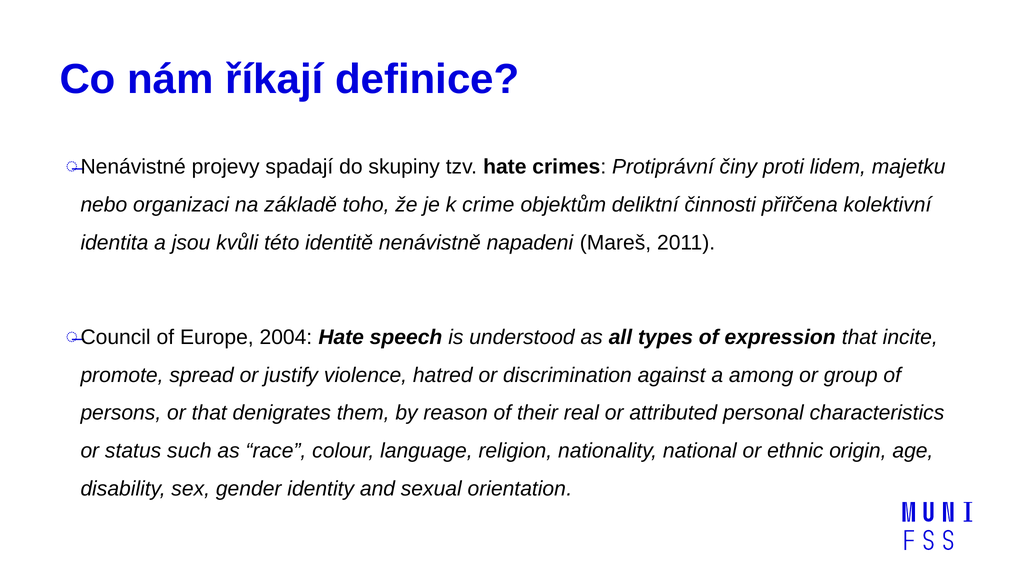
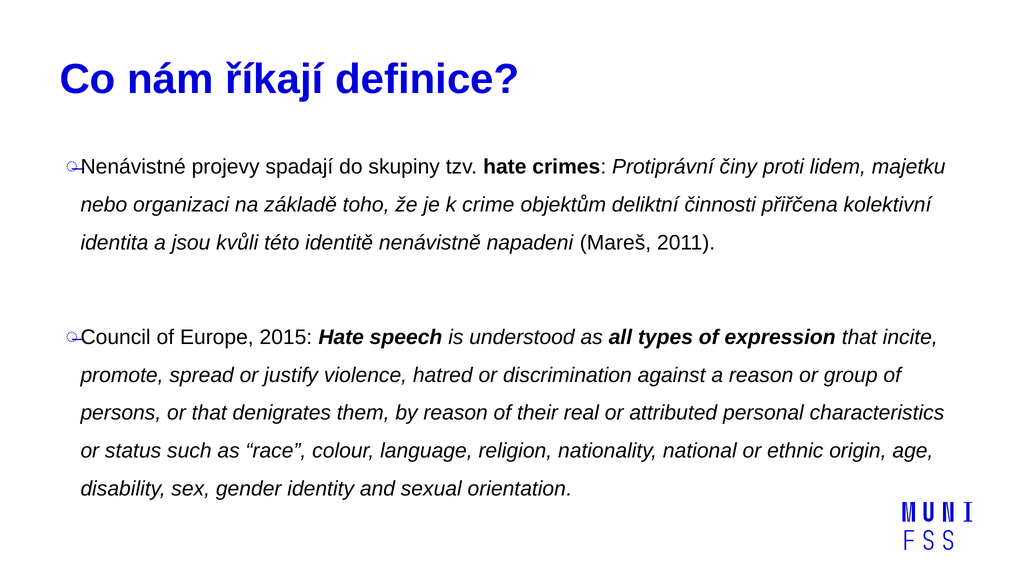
2004: 2004 -> 2015
a among: among -> reason
